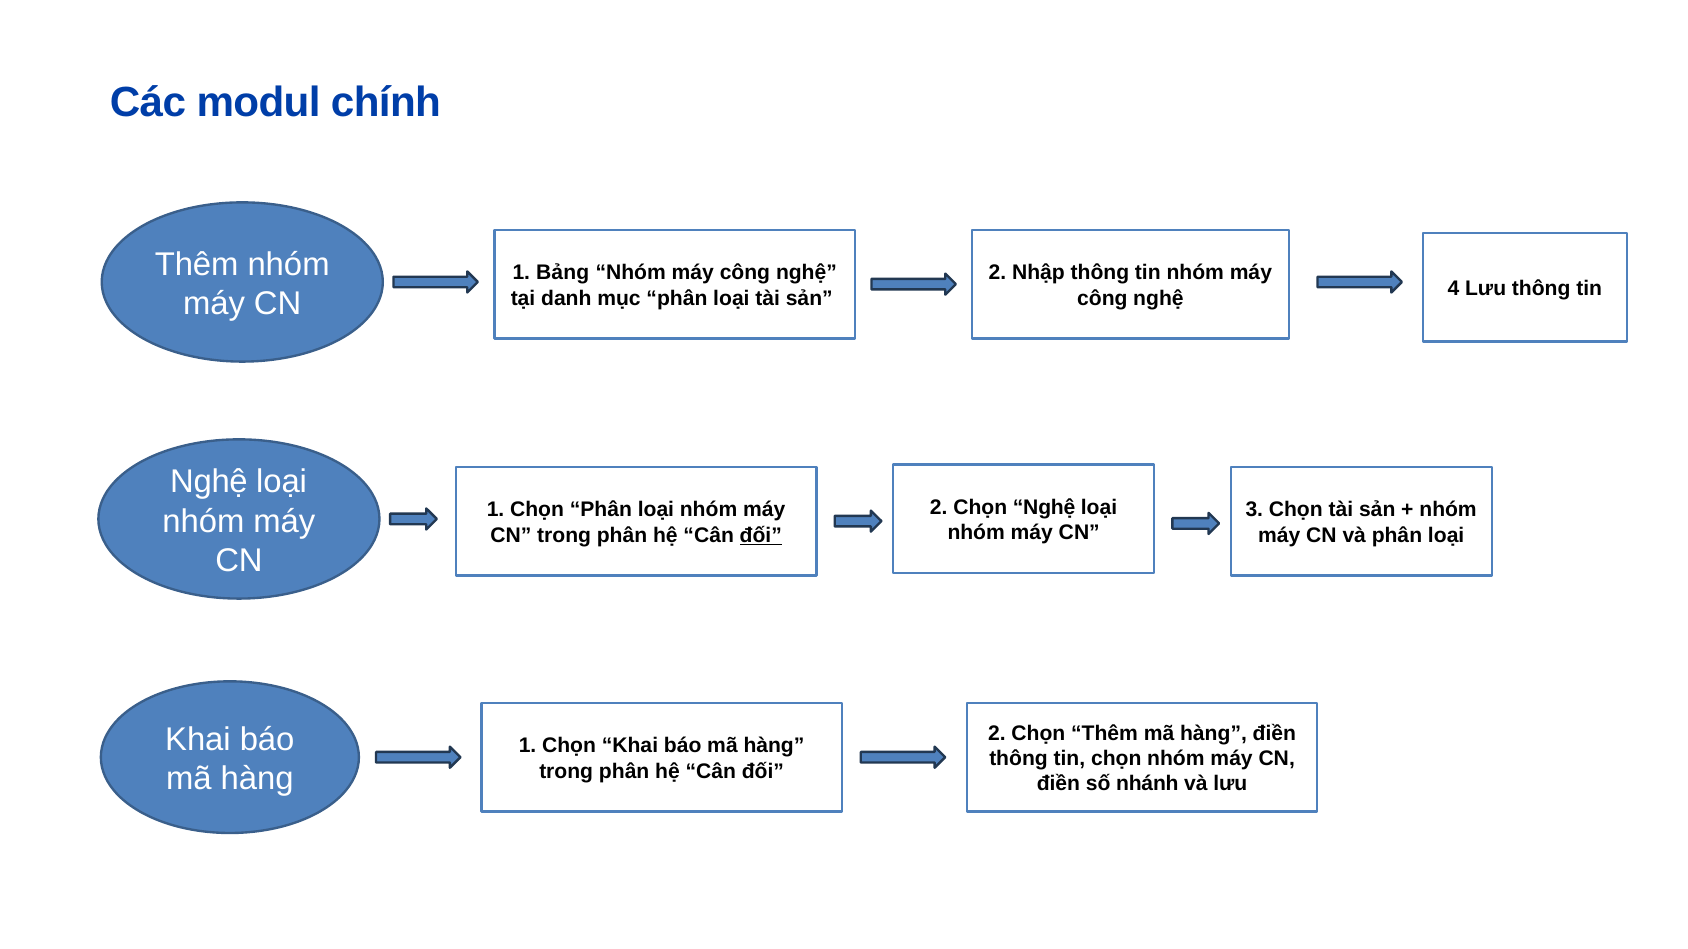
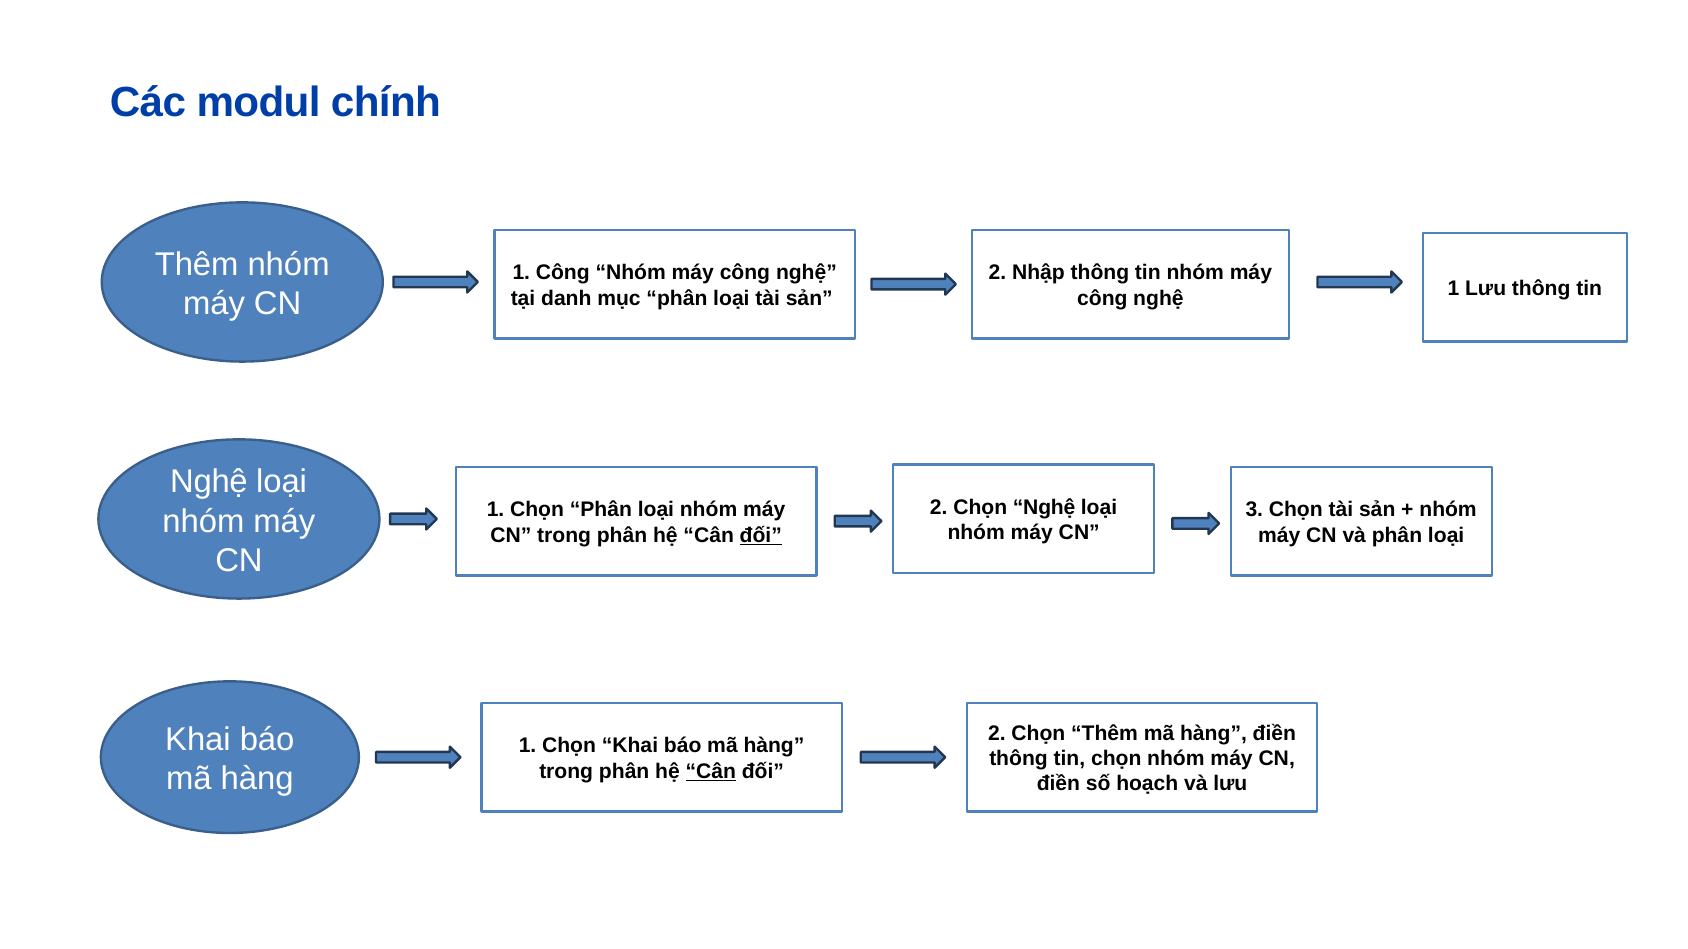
1 Bảng: Bảng -> Công
nghệ 4: 4 -> 1
Cân at (711, 772) underline: none -> present
nhánh: nhánh -> hoạch
